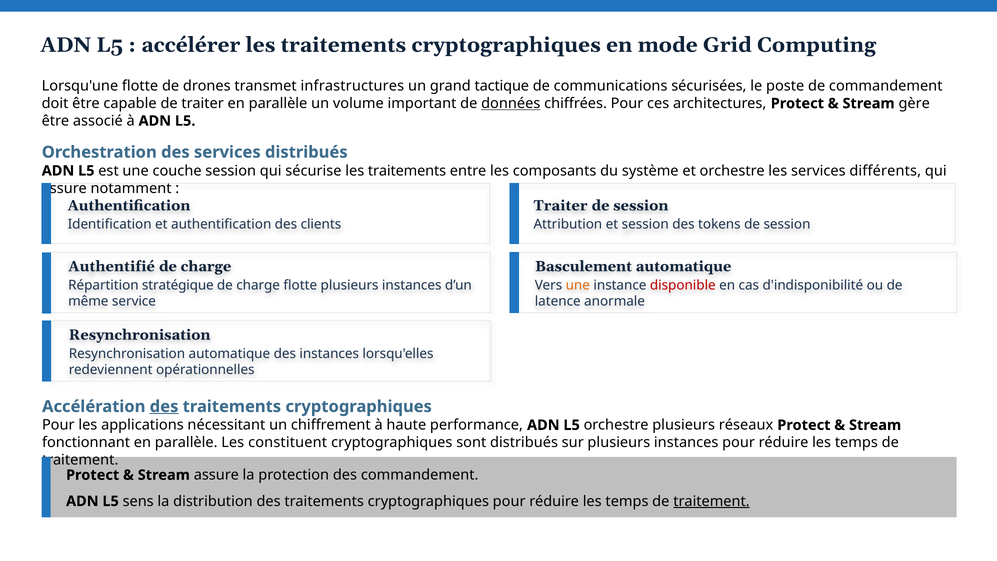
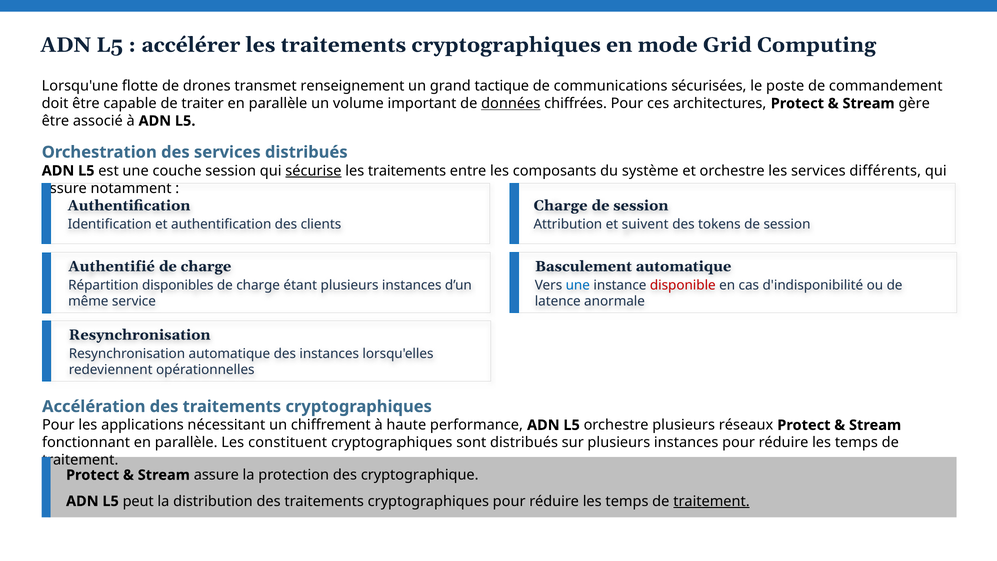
infrastructures: infrastructures -> renseignement
sécurise underline: none -> present
Traiter at (561, 205): Traiter -> Charge
et session: session -> suivent
stratégique: stratégique -> disponibles
charge flotte: flotte -> étant
une at (578, 285) colour: orange -> blue
des at (164, 406) underline: present -> none
des commandement: commandement -> cryptographique
sens: sens -> peut
